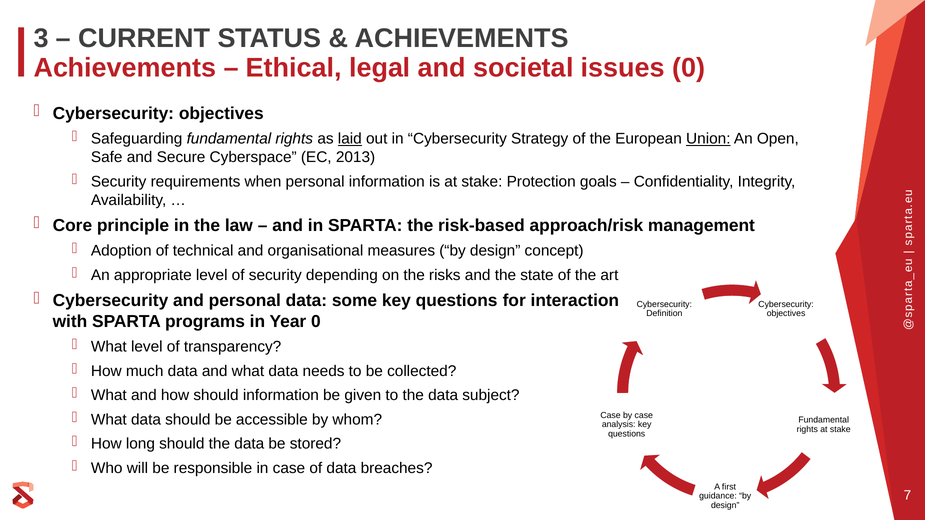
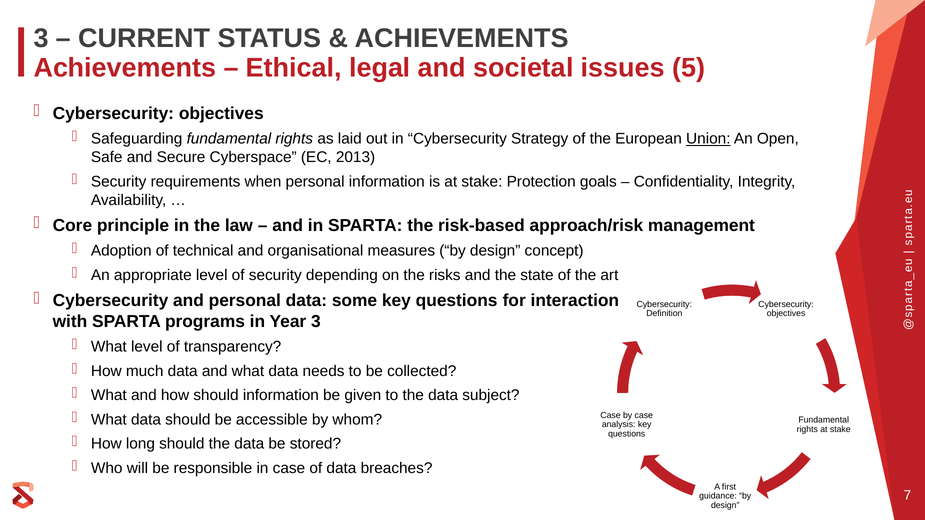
issues 0: 0 -> 5
laid underline: present -> none
Year 0: 0 -> 3
